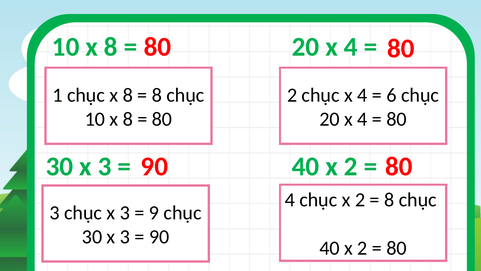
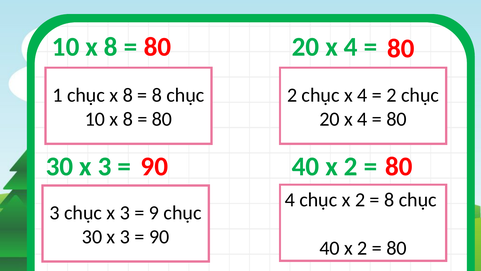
6 at (391, 95): 6 -> 2
